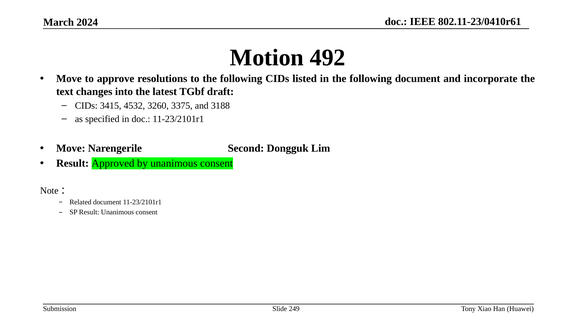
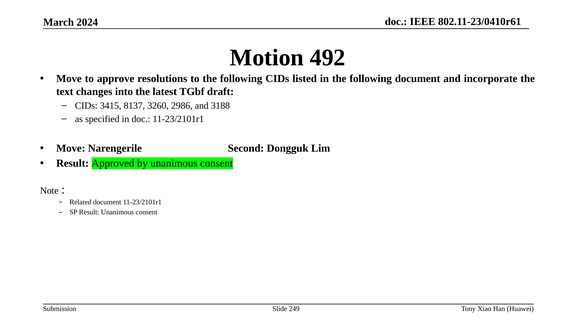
4532: 4532 -> 8137
3375: 3375 -> 2986
